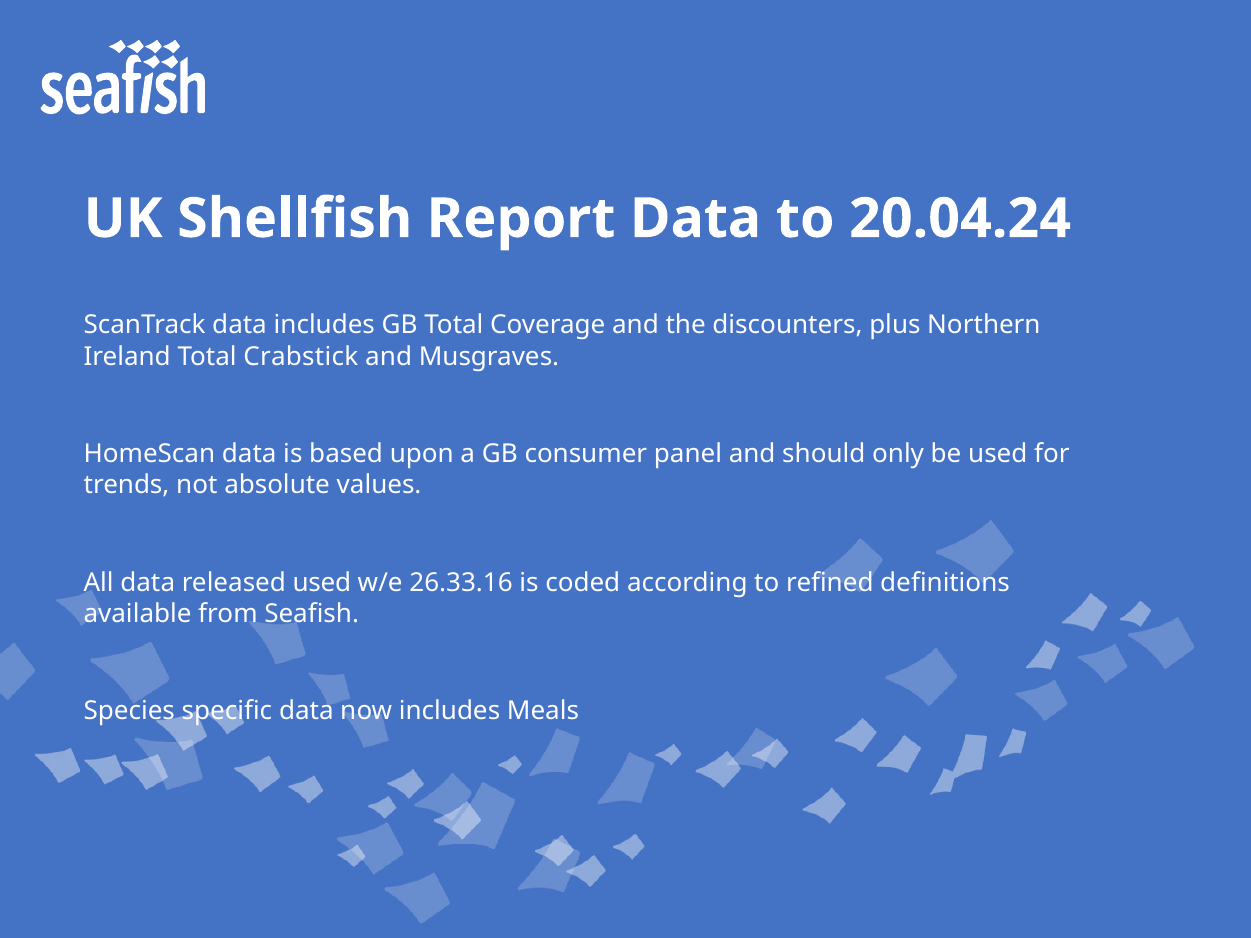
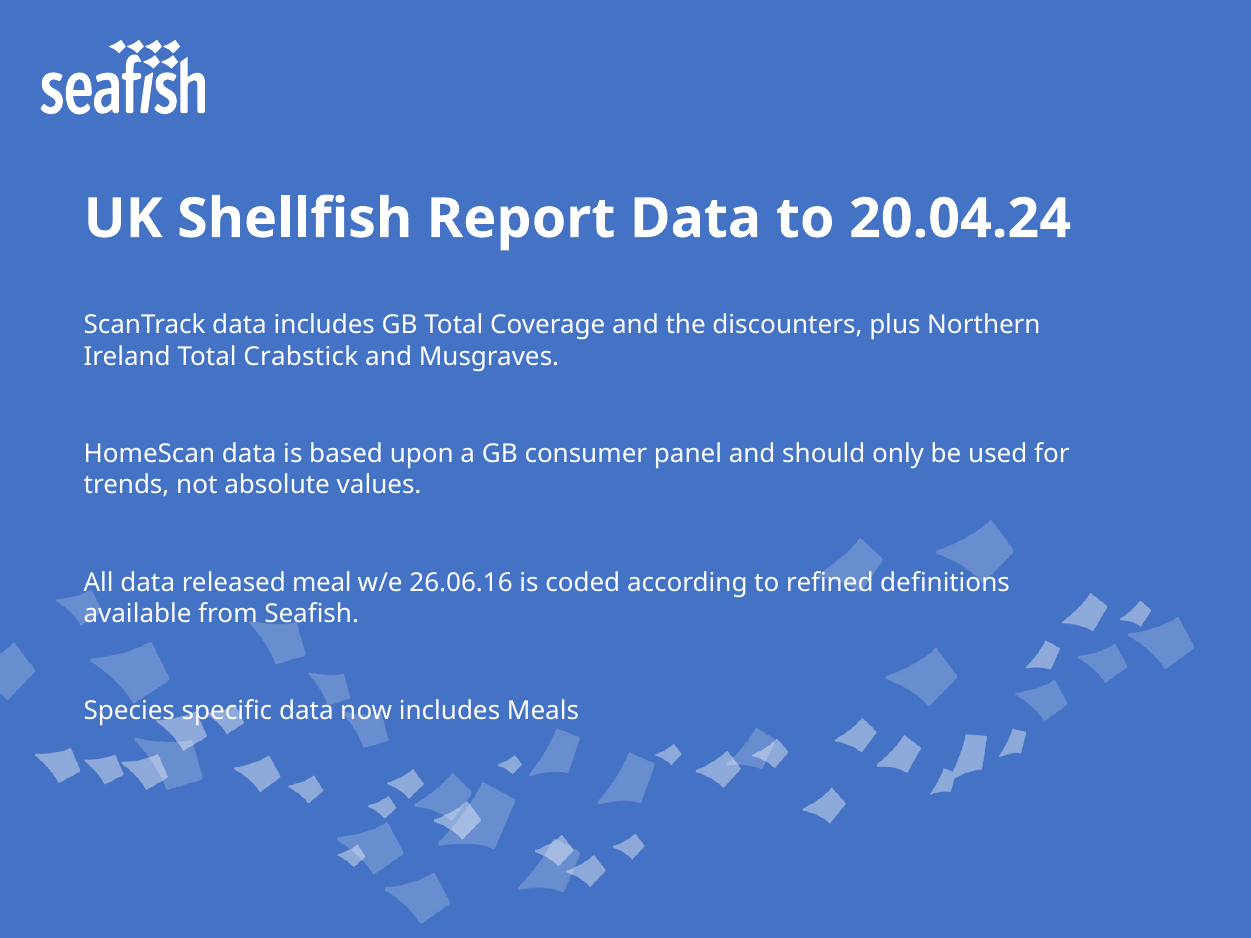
released used: used -> meal
26.33.16: 26.33.16 -> 26.06.16
